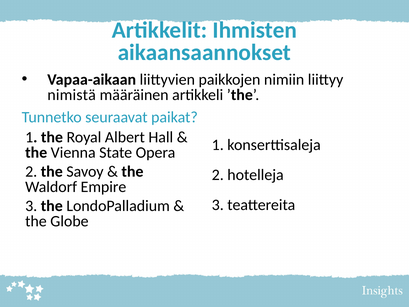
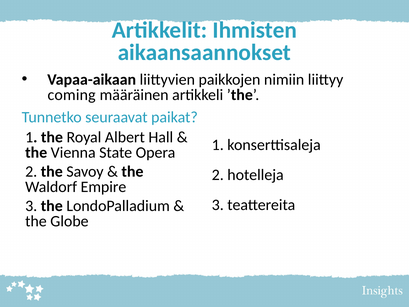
nimistä: nimistä -> coming
